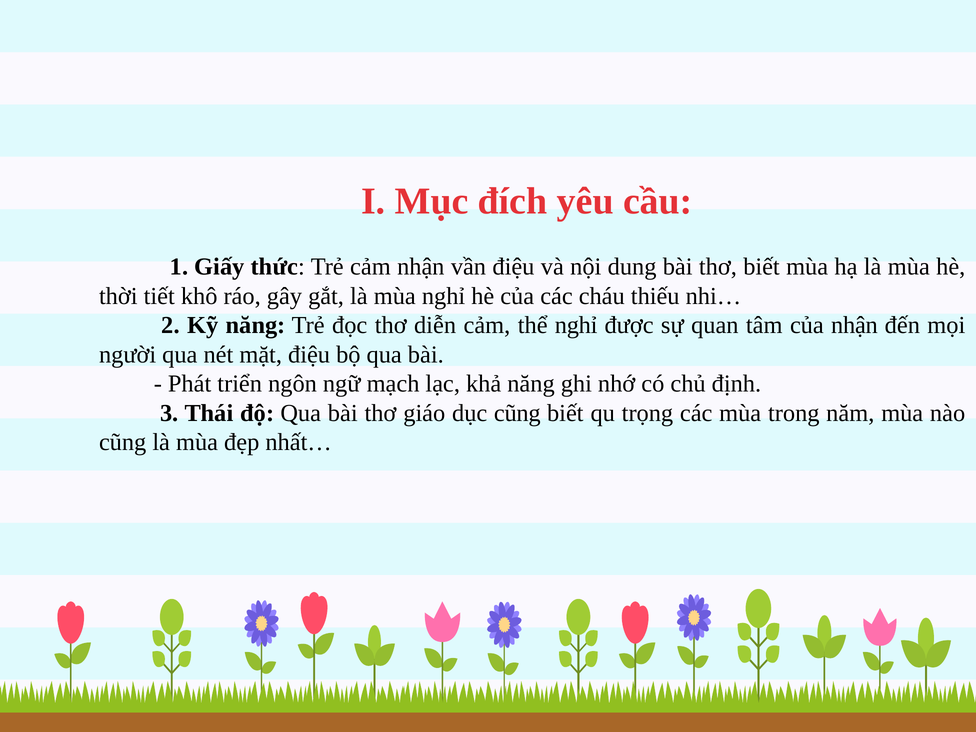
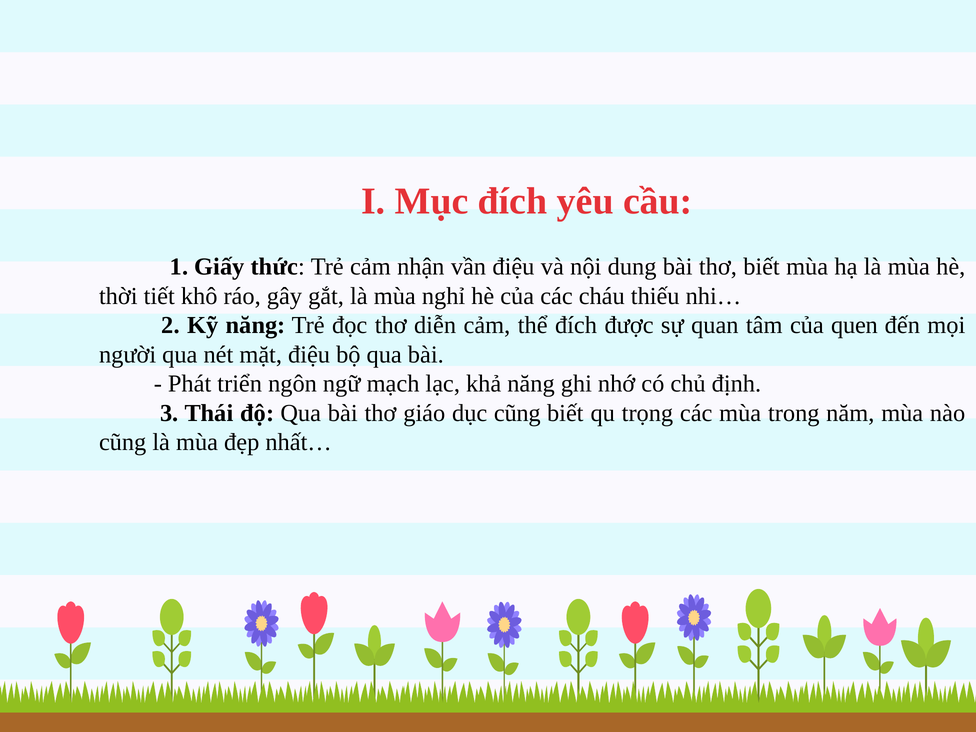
thể nghỉ: nghỉ -> đích
của nhận: nhận -> quen
